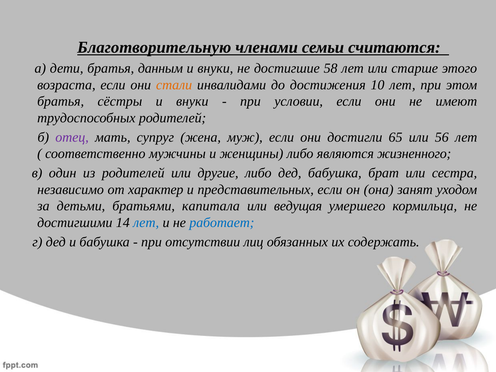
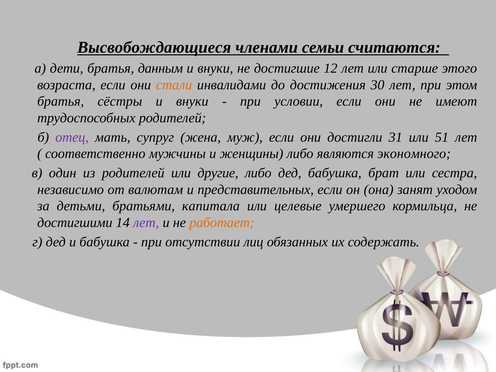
Благотворительную: Благотворительную -> Высвобождающиеся
58: 58 -> 12
10: 10 -> 30
65: 65 -> 31
56: 56 -> 51
жизненного: жизненного -> экономного
характер: характер -> валютам
ведущая: ведущая -> целевые
лет at (146, 223) colour: blue -> purple
работает colour: blue -> orange
